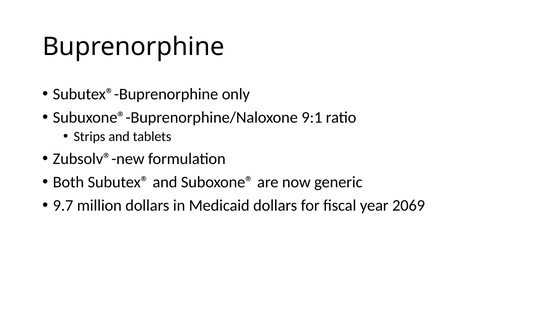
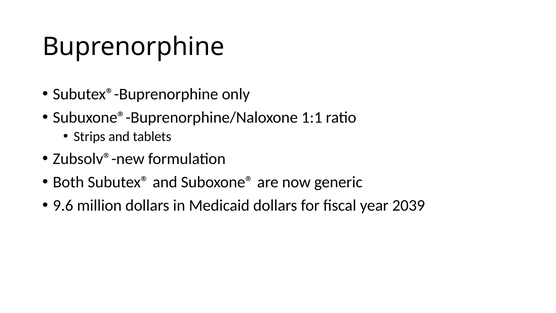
9:1: 9:1 -> 1:1
9.7: 9.7 -> 9.6
2069: 2069 -> 2039
